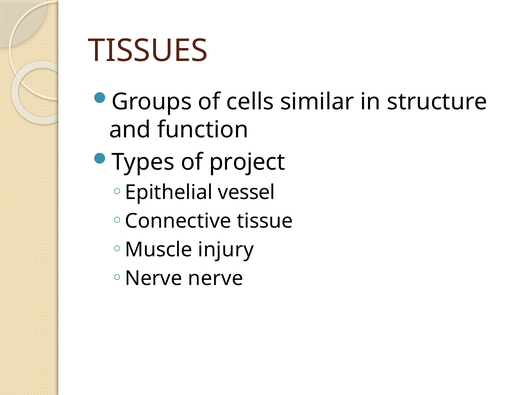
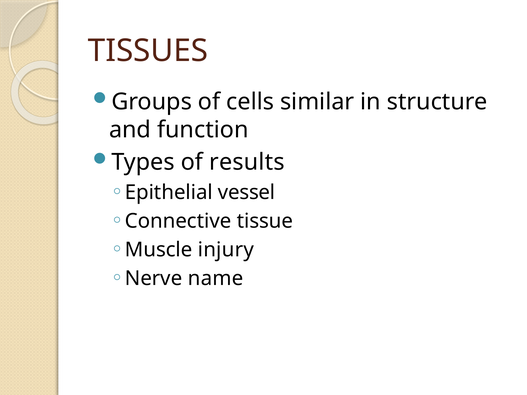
project: project -> results
Nerve nerve: nerve -> name
